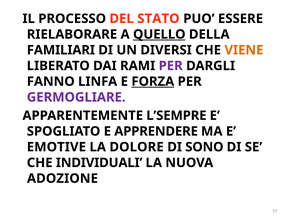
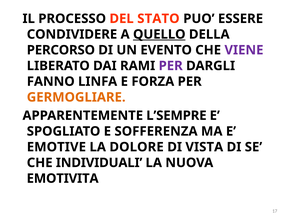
RIELABORARE: RIELABORARE -> CONDIVIDERE
FAMILIARI: FAMILIARI -> PERCORSO
DIVERSI: DIVERSI -> EVENTO
VIENE colour: orange -> purple
FORZA underline: present -> none
GERMOGLIARE colour: purple -> orange
APPRENDERE: APPRENDERE -> SOFFERENZA
SONO: SONO -> VISTA
ADOZIONE: ADOZIONE -> EMOTIVITA
